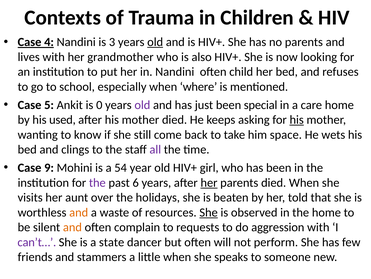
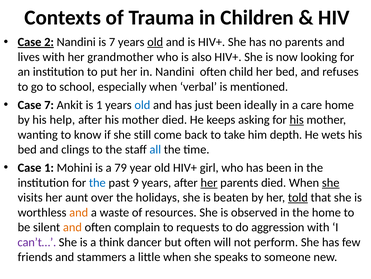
4: 4 -> 2
is 3: 3 -> 7
where: where -> verbal
Case 5: 5 -> 7
is 0: 0 -> 1
old at (142, 105) colour: purple -> blue
special: special -> ideally
used: used -> help
space: space -> depth
all colour: purple -> blue
Case 9: 9 -> 1
54: 54 -> 79
the at (97, 182) colour: purple -> blue
6: 6 -> 9
she at (331, 182) underline: none -> present
told underline: none -> present
She at (209, 212) underline: present -> none
state: state -> think
